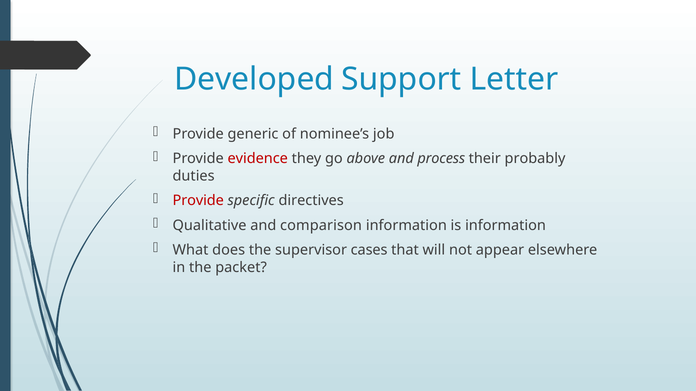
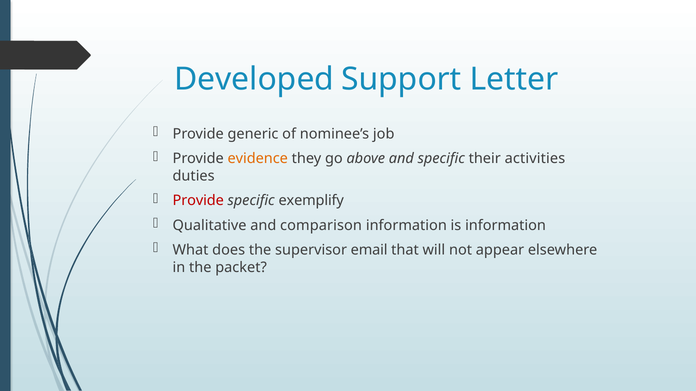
evidence colour: red -> orange
and process: process -> specific
probably: probably -> activities
directives: directives -> exemplify
cases: cases -> email
